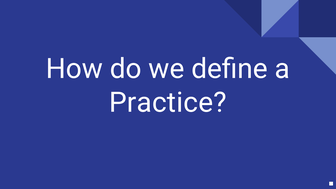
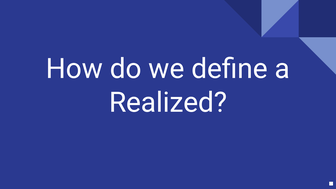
Practice: Practice -> Realized
